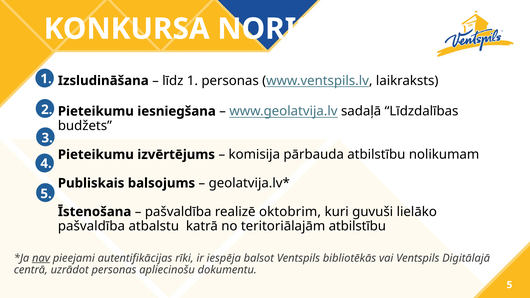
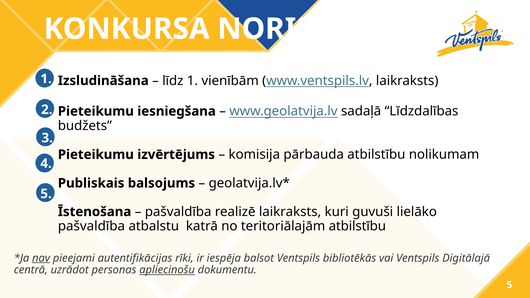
1 personas: personas -> vienībām
realizē oktobrim: oktobrim -> laikraksts
apliecinošu underline: none -> present
